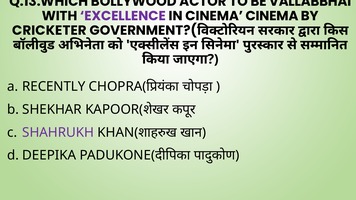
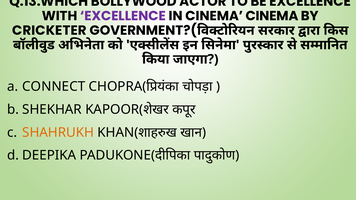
BE VALLABBHAI: VALLABBHAI -> EXCELLENCE
RECENTLY: RECENTLY -> CONNECT
SHAHRUKH colour: purple -> orange
